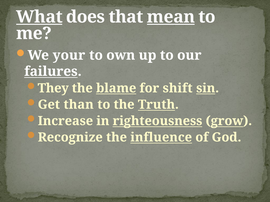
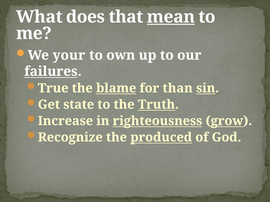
What underline: present -> none
They: They -> True
shift: shift -> than
than: than -> state
influence: influence -> produced
